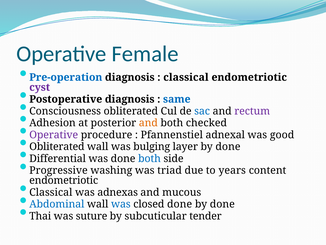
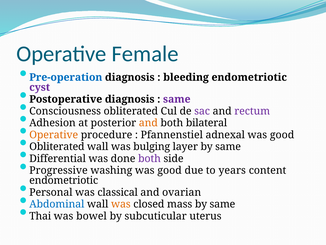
classical at (186, 77): classical -> bleeding
same at (177, 99) colour: blue -> purple
sac colour: blue -> purple
checked: checked -> bilateral
Operative at (54, 135) colour: purple -> orange
layer by done: done -> same
both at (149, 158) colour: blue -> purple
washing was triad: triad -> good
Classical at (51, 192): Classical -> Personal
adnexas: adnexas -> classical
mucous: mucous -> ovarian
was at (121, 204) colour: blue -> orange
closed done: done -> mass
done at (222, 204): done -> same
suture: suture -> bowel
tender: tender -> uterus
